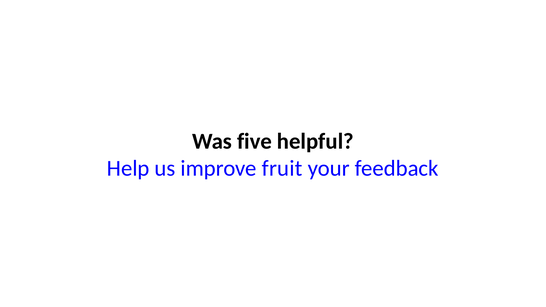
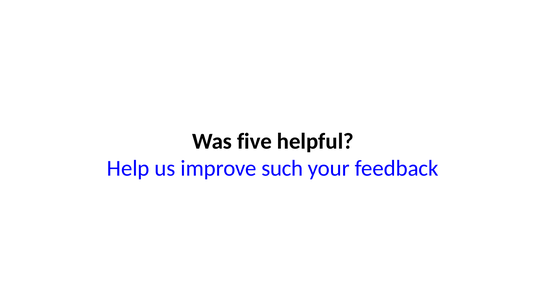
fruit: fruit -> such
